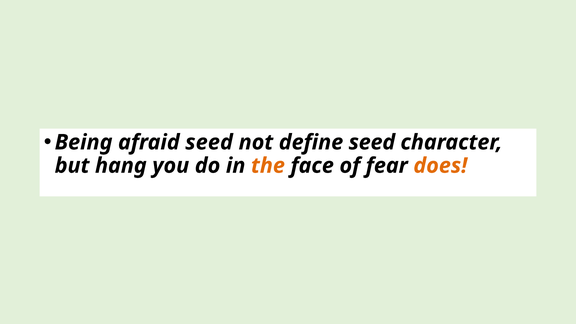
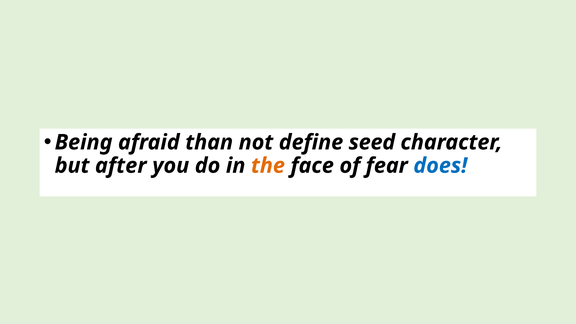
afraid seed: seed -> than
hang: hang -> after
does colour: orange -> blue
